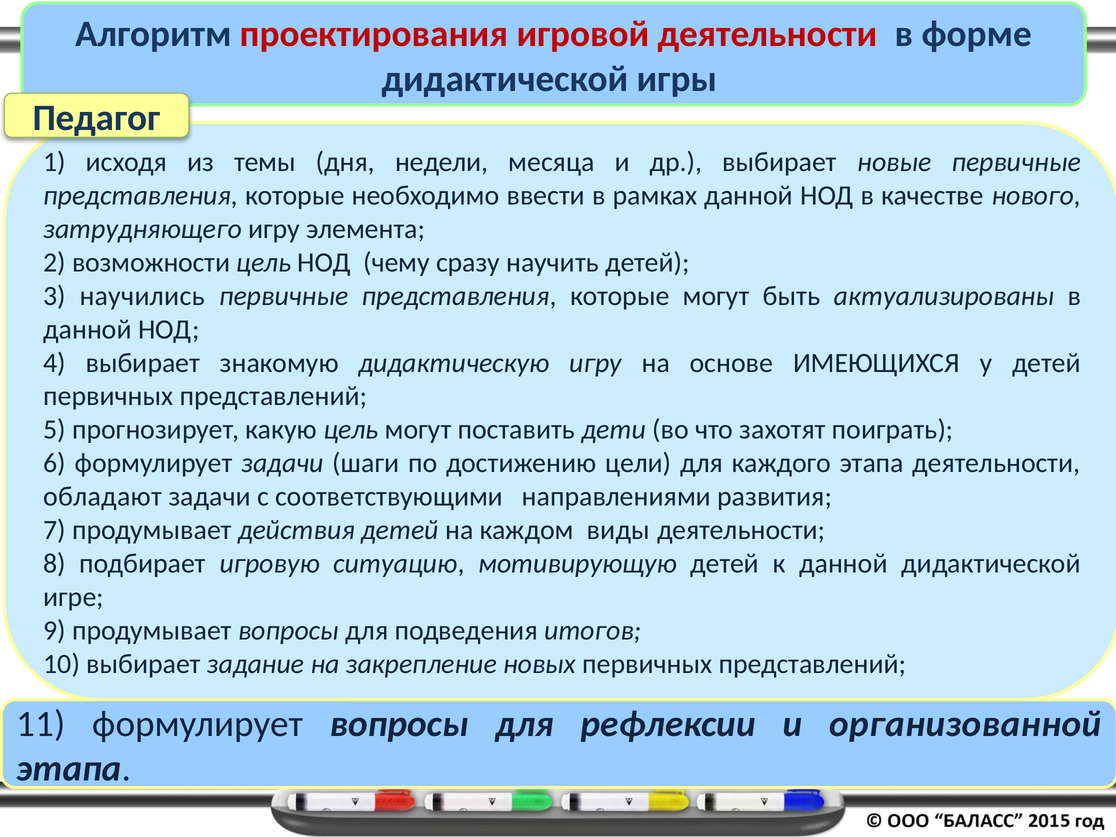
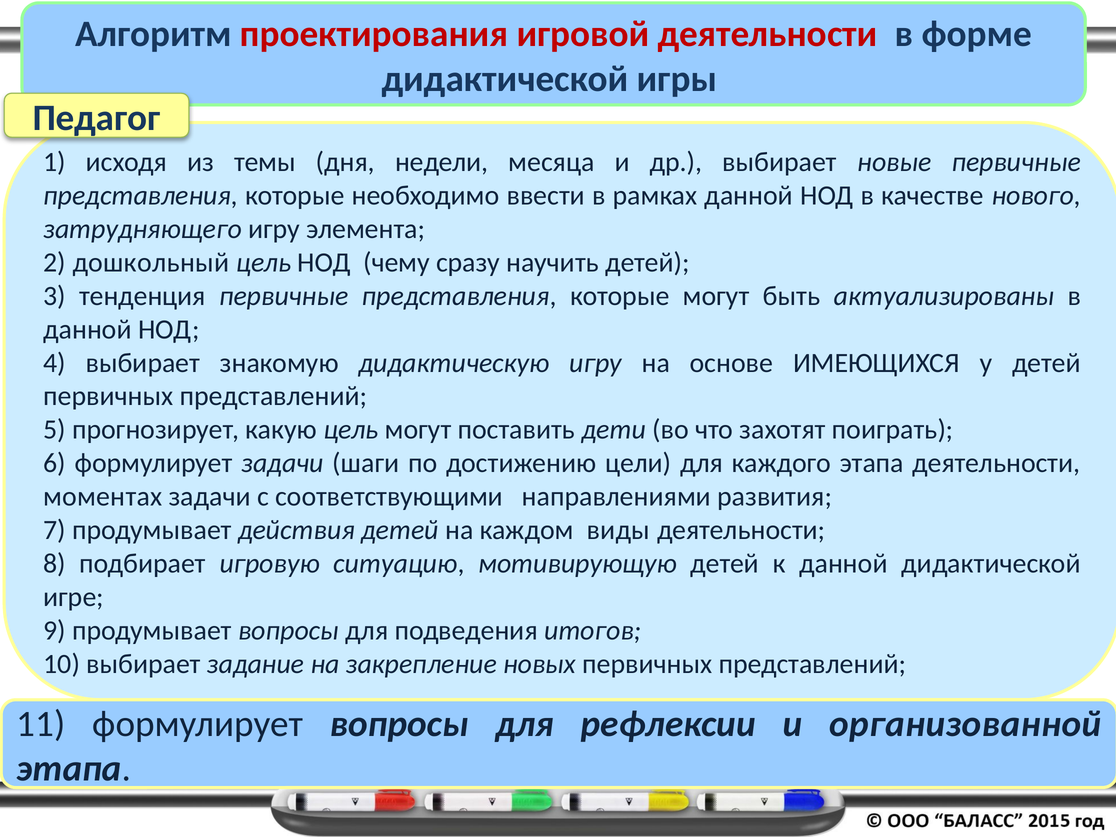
возможности: возможности -> дошкольный
научились: научились -> тенденция
обладают: обладают -> моментах
